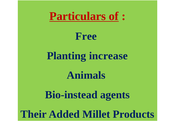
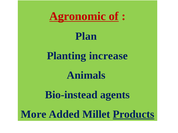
Particulars: Particulars -> Agronomic
Free: Free -> Plan
Their: Their -> More
Products underline: none -> present
